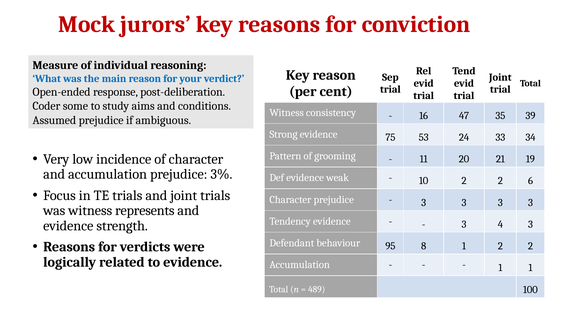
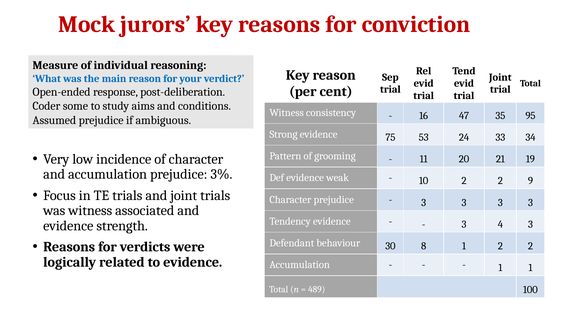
39: 39 -> 95
6: 6 -> 9
represents: represents -> associated
95: 95 -> 30
